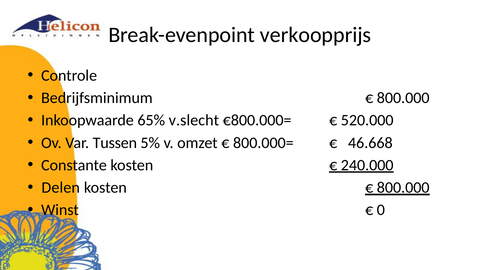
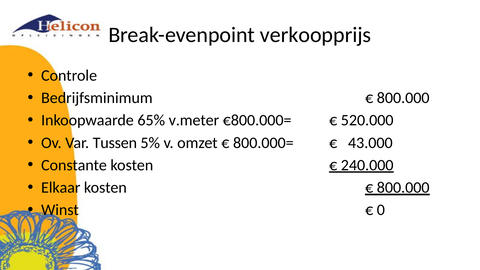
v.slecht: v.slecht -> v.meter
46.668: 46.668 -> 43.000
Delen: Delen -> Elkaar
